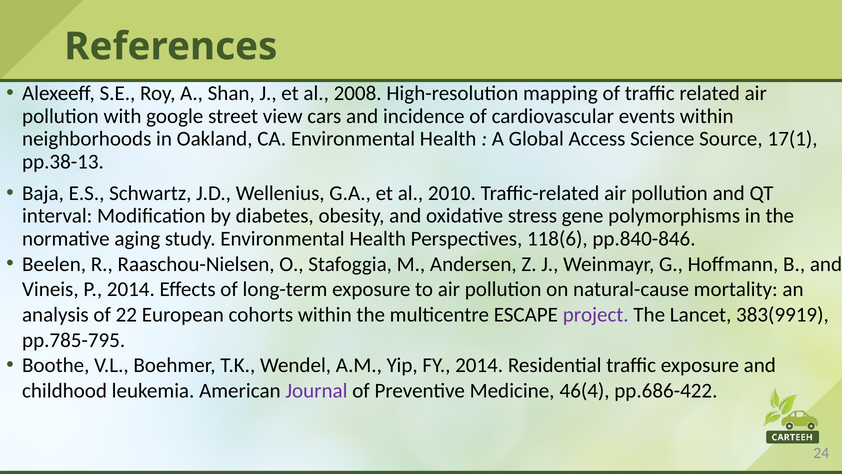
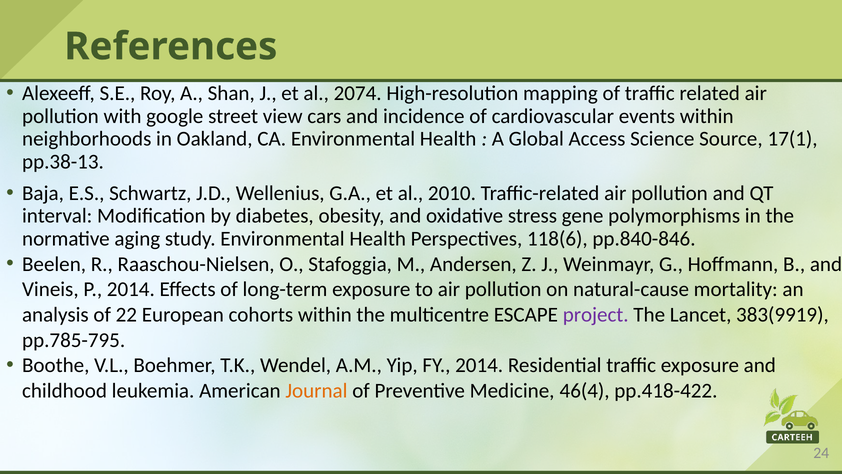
2008: 2008 -> 2074
Journal colour: purple -> orange
pp.686-422: pp.686-422 -> pp.418-422
